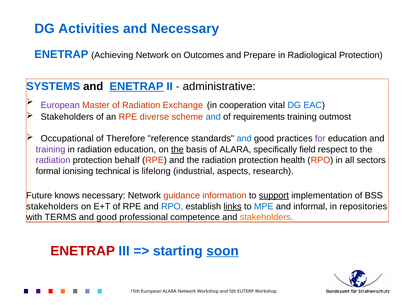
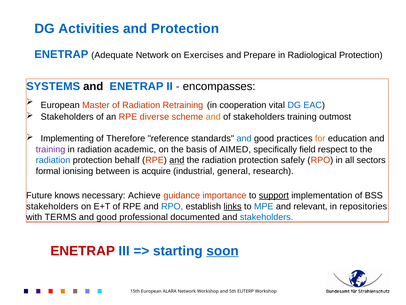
and Necessary: Necessary -> Protection
Achieving: Achieving -> Adequate
Outcomes: Outcomes -> Exercises
ENETRAP at (137, 86) underline: present -> none
administrative: administrative -> encompasses
European at (60, 105) colour: purple -> black
Exchange: Exchange -> Retraining
and at (213, 117) colour: blue -> orange
of requirements: requirements -> stakeholders
Occupational: Occupational -> Implementing
for colour: purple -> orange
radiation education: education -> academic
the at (177, 149) underline: present -> none
of ALARA: ALARA -> AIMED
radiation at (53, 160) colour: purple -> blue
and at (177, 160) underline: none -> present
health: health -> safely
technical: technical -> between
lifelong: lifelong -> acquire
aspects: aspects -> general
necessary Network: Network -> Achieve
information: information -> importance
informal: informal -> relevant
competence: competence -> documented
stakeholders at (267, 217) colour: orange -> blue
